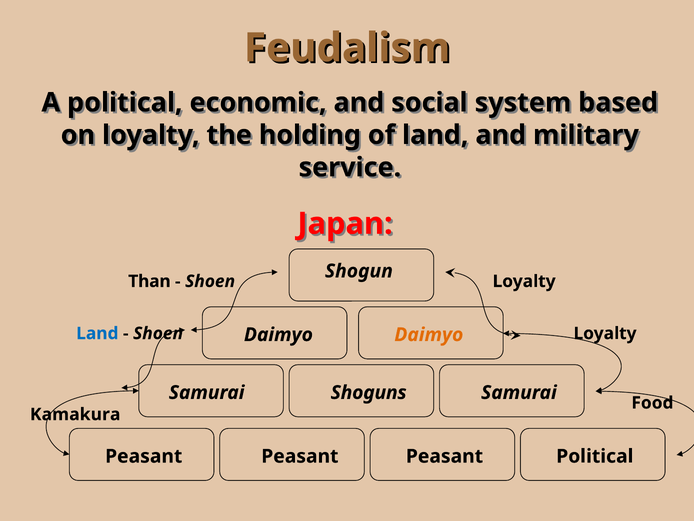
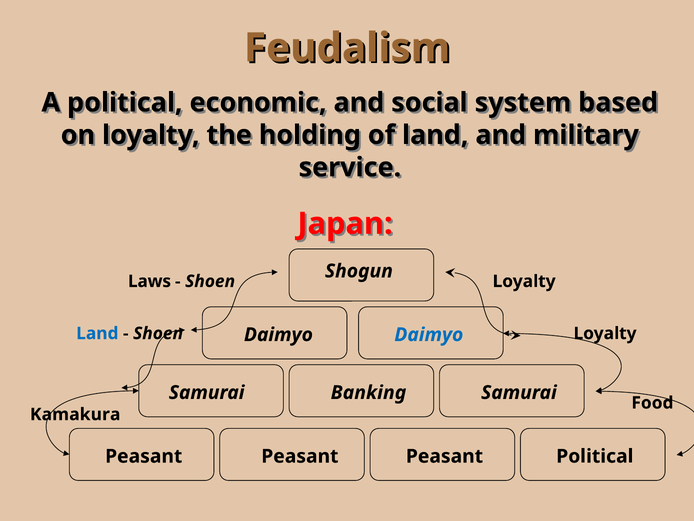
Than: Than -> Laws
Daimyo at (429, 334) colour: orange -> blue
Shoguns: Shoguns -> Banking
